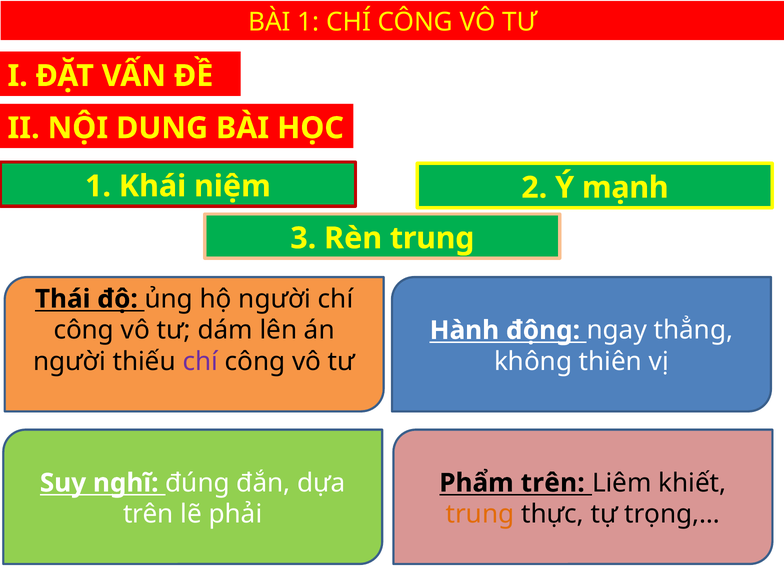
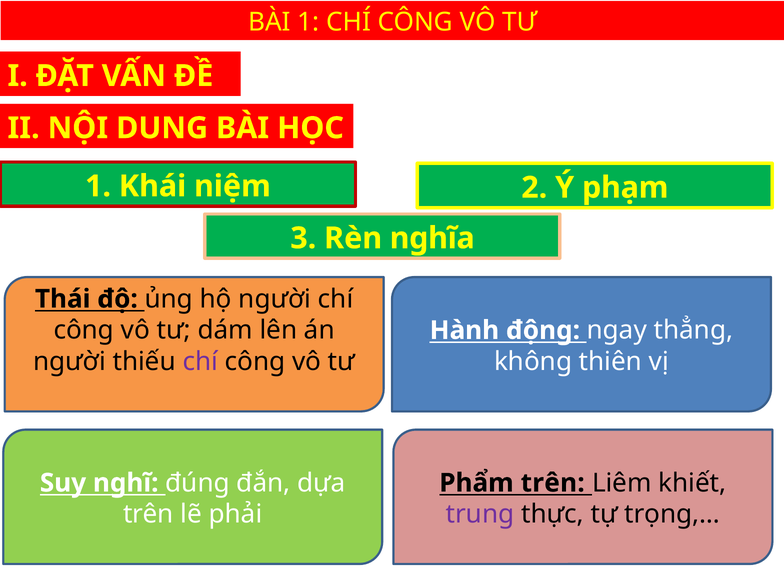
mạnh: mạnh -> phạm
Rèn trung: trung -> nghĩa
trung at (480, 514) colour: orange -> purple
